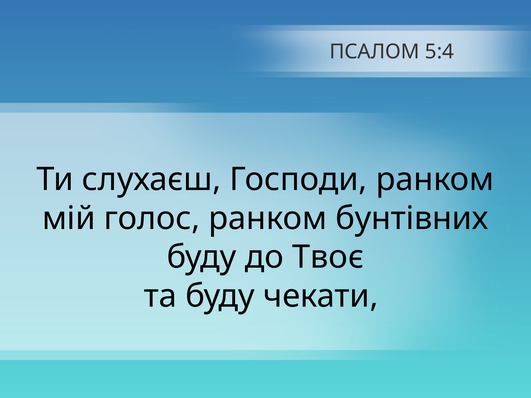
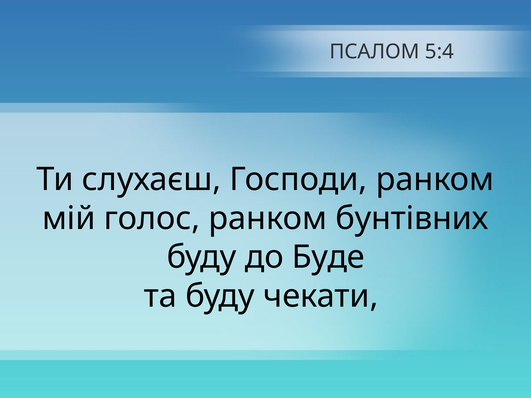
Твоє: Твоє -> Буде
